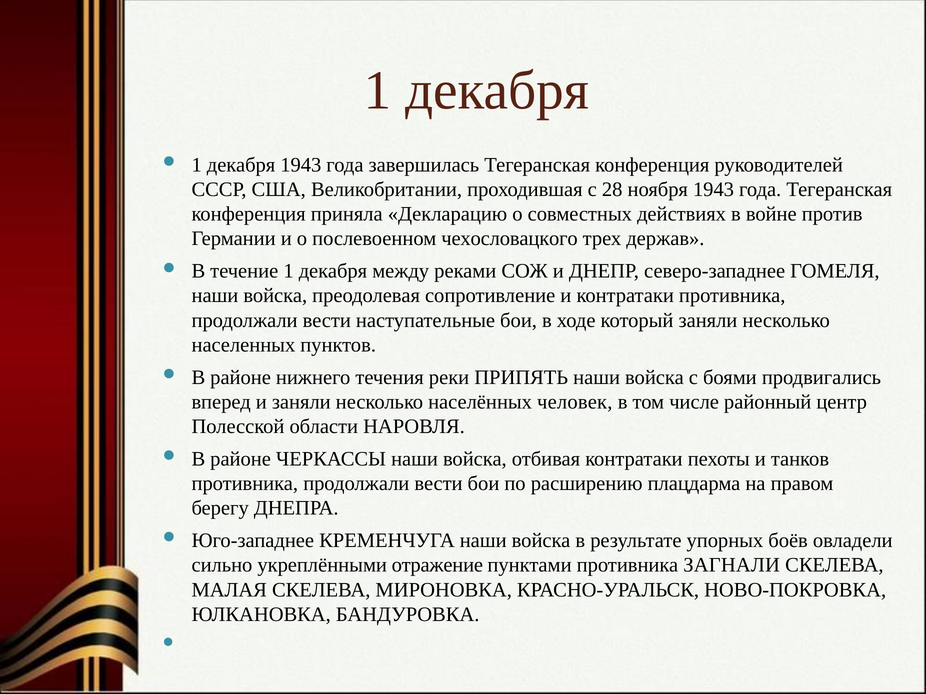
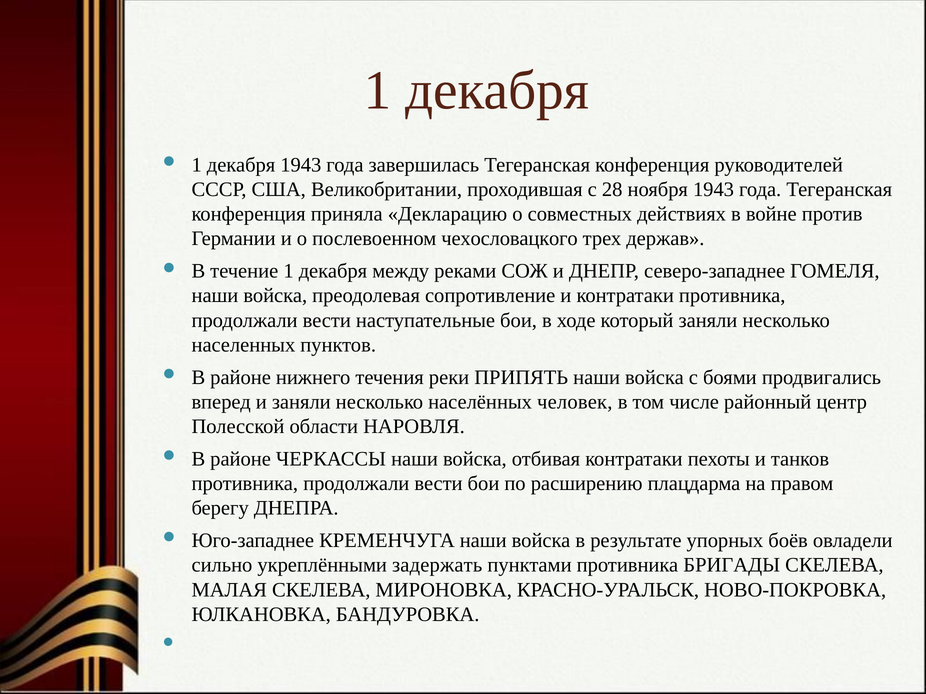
отражение: отражение -> задержать
ЗАГНАЛИ: ЗАГНАЛИ -> БРИГАДЫ
